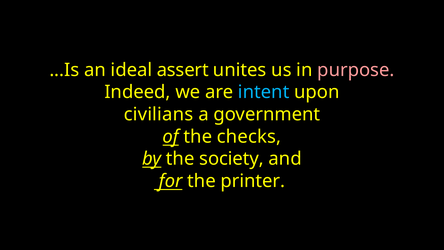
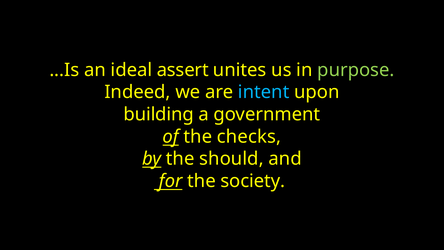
purpose colour: pink -> light green
civilians: civilians -> building
society: society -> should
printer: printer -> society
